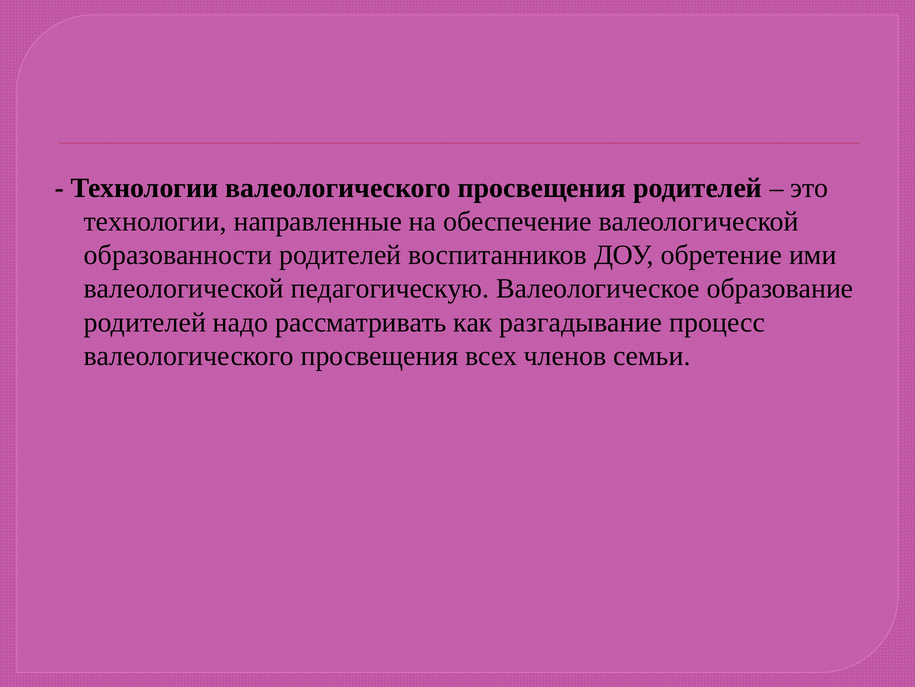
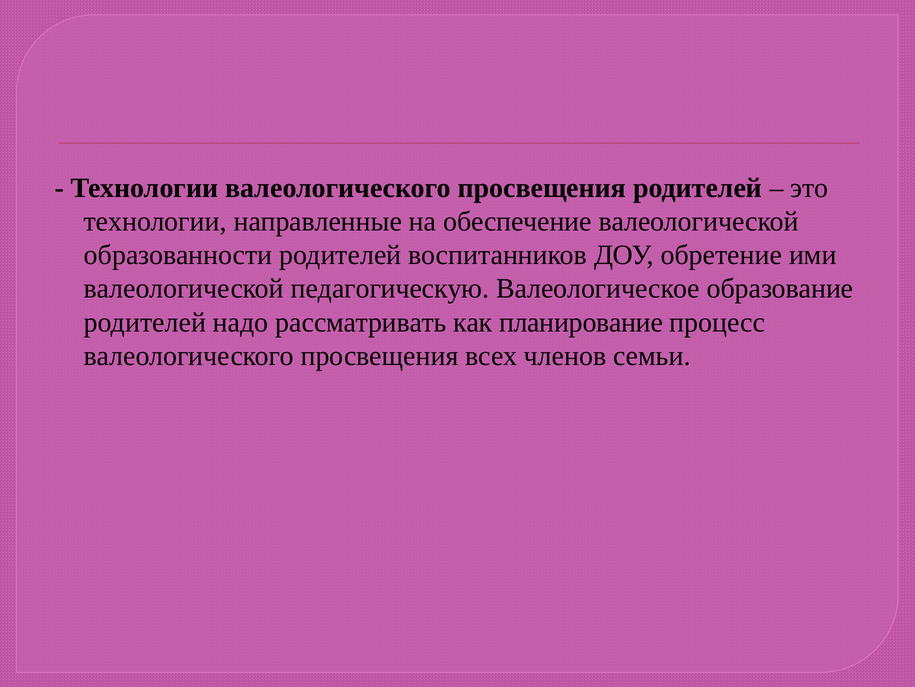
разгадывание: разгадывание -> планирование
